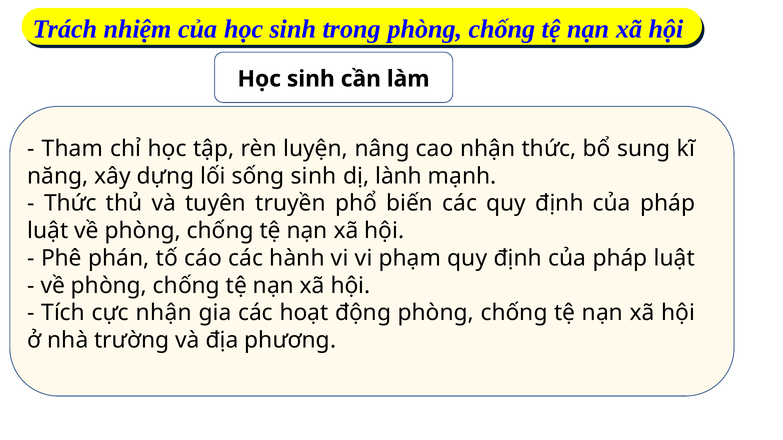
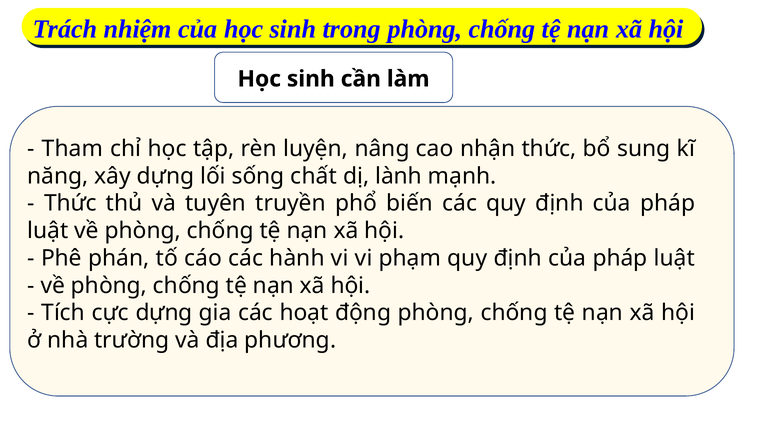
sống sinh: sinh -> chất
cực nhận: nhận -> dựng
